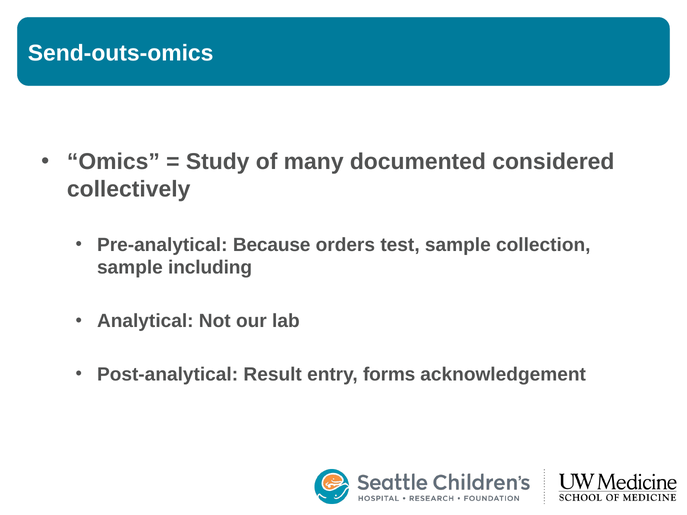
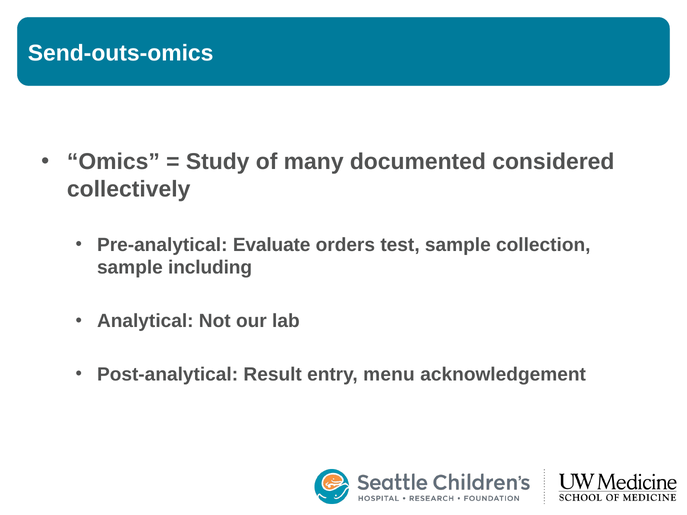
Because: Because -> Evaluate
forms: forms -> menu
